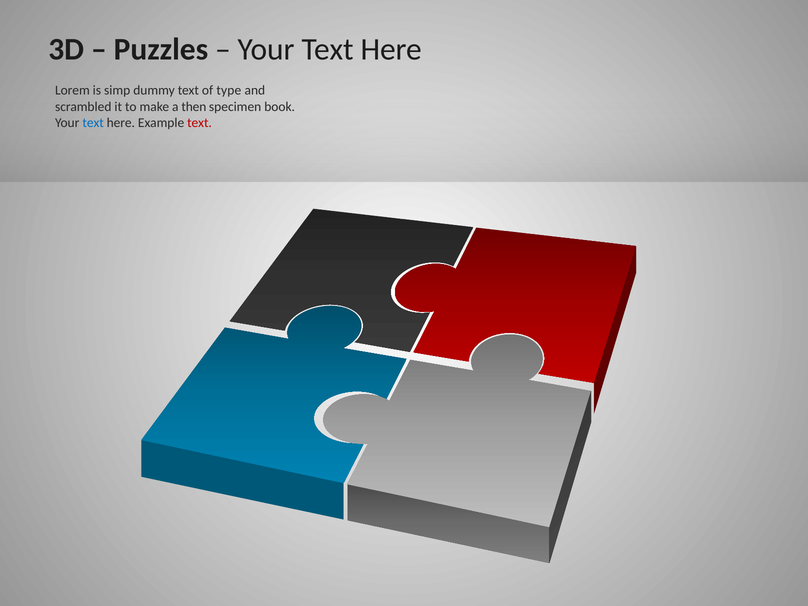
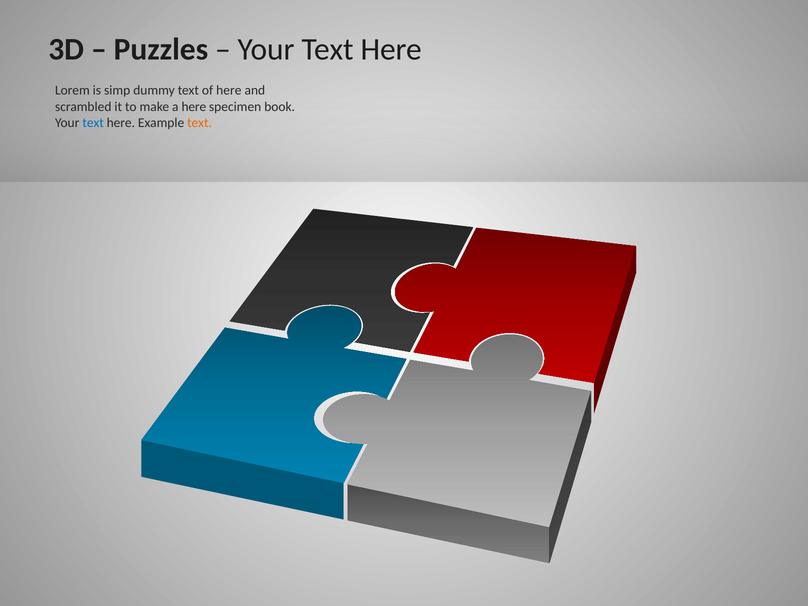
of type: type -> here
a then: then -> here
text at (200, 123) colour: red -> orange
